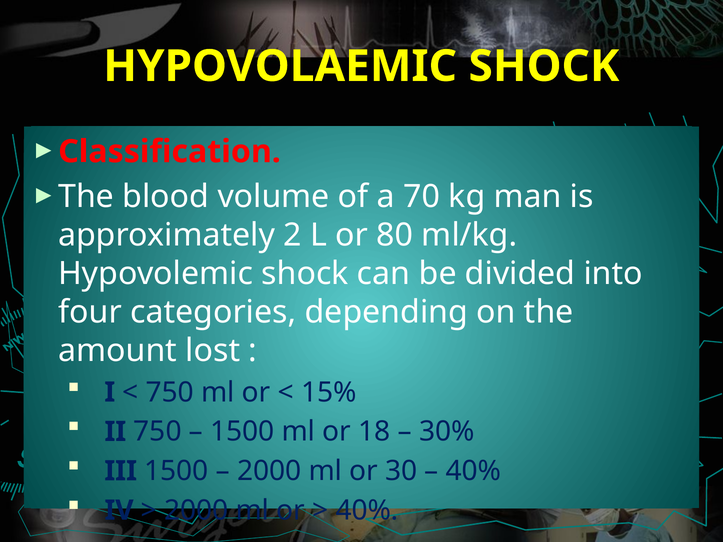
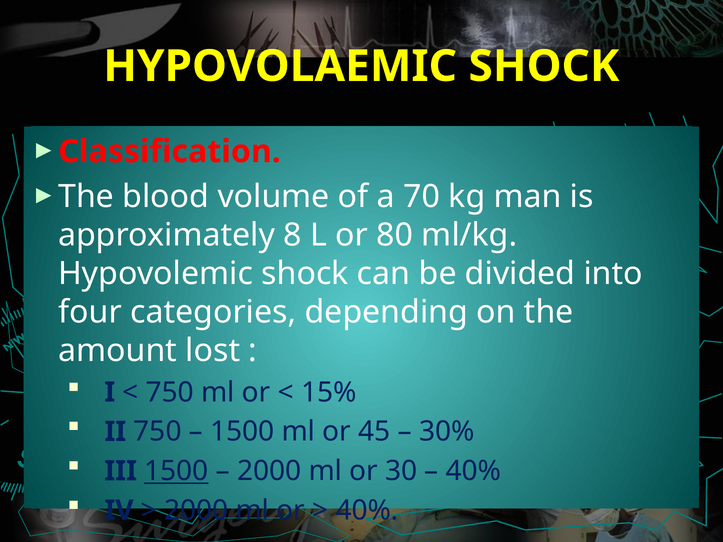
2: 2 -> 8
18: 18 -> 45
1500 at (176, 471) underline: none -> present
